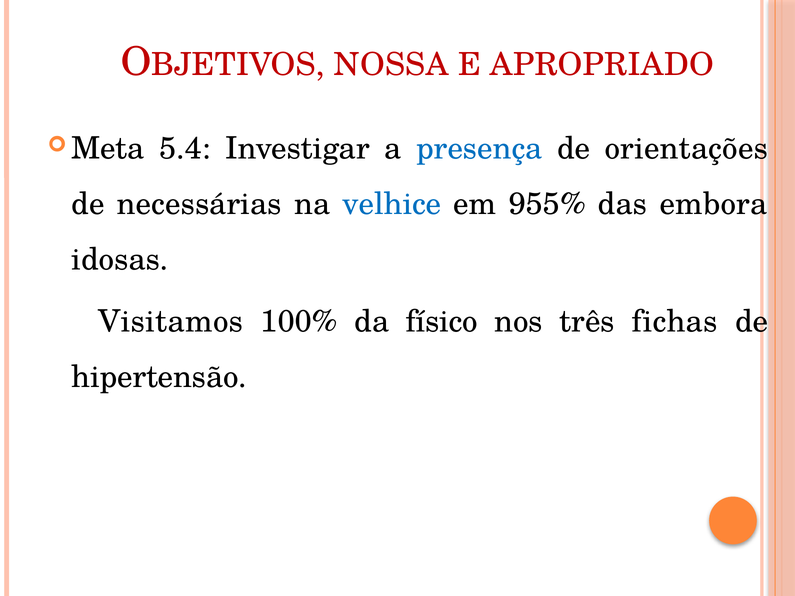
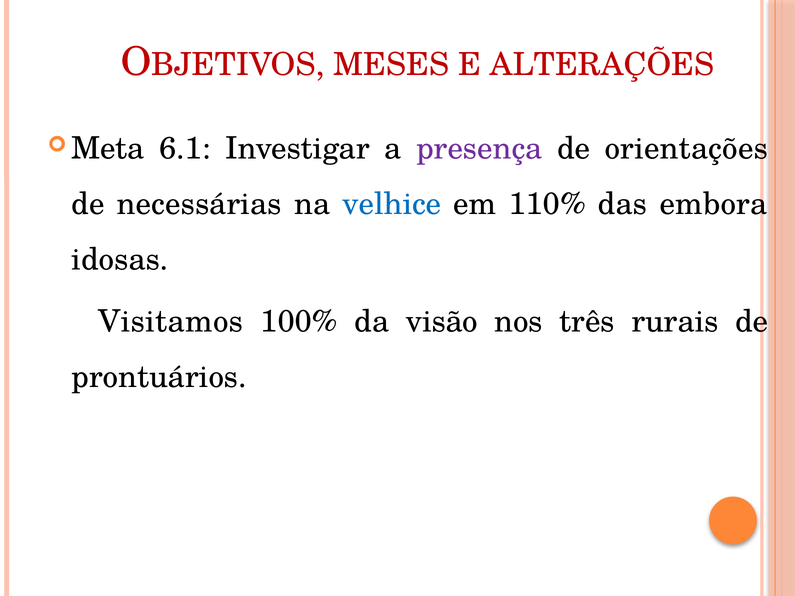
NOSSA: NOSSA -> MESES
APROPRIADO: APROPRIADO -> ALTERAÇÕES
5.4: 5.4 -> 6.1
presença colour: blue -> purple
955%: 955% -> 110%
físico: físico -> visão
fichas: fichas -> rurais
hipertensão: hipertensão -> prontuários
